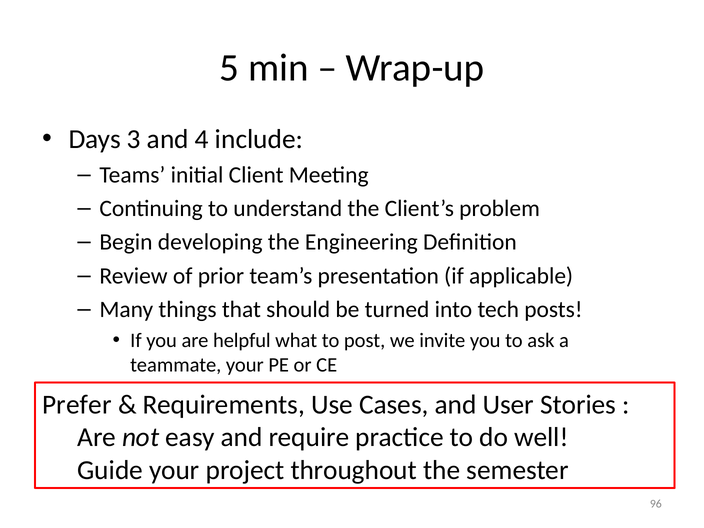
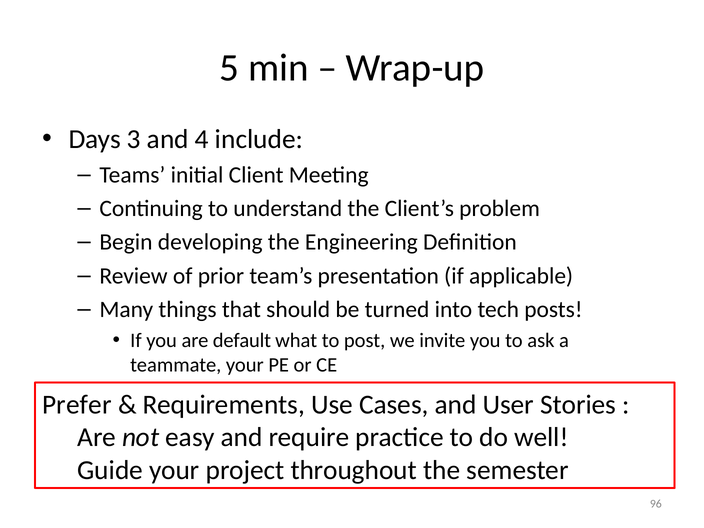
helpful: helpful -> default
